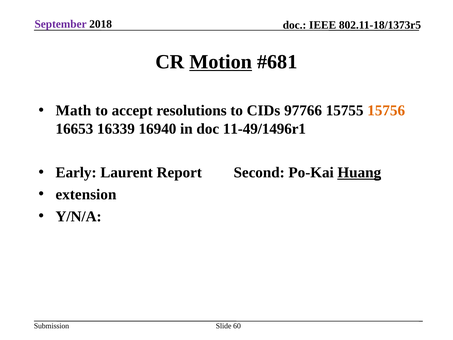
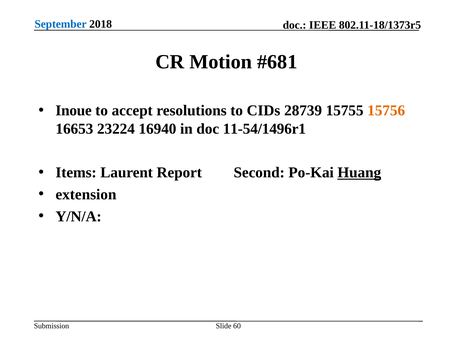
September colour: purple -> blue
Motion underline: present -> none
Math: Math -> Inoue
97766: 97766 -> 28739
16339: 16339 -> 23224
11-49/1496r1: 11-49/1496r1 -> 11-54/1496r1
Early: Early -> Items
